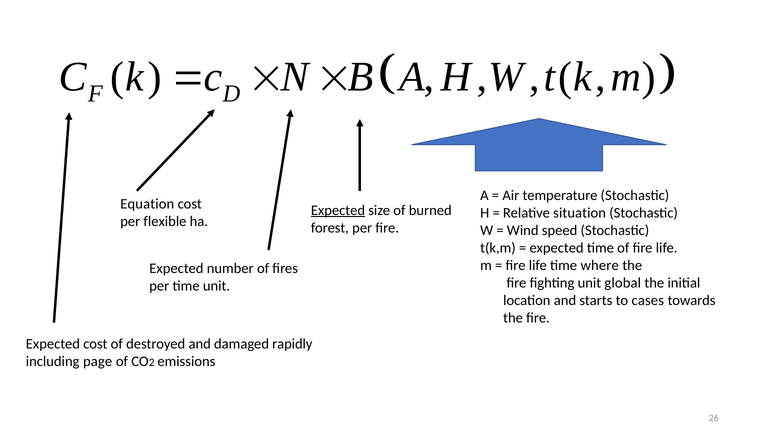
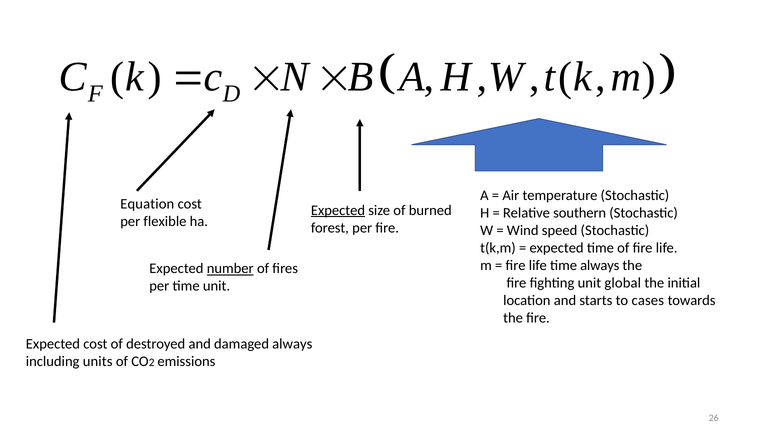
situation: situation -> southern
time where: where -> always
number underline: none -> present
damaged rapidly: rapidly -> always
page: page -> units
